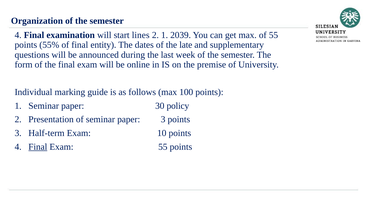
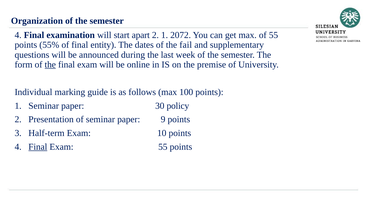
lines: lines -> apart
2039: 2039 -> 2072
late: late -> fail
the at (50, 65) underline: none -> present
paper 3: 3 -> 9
